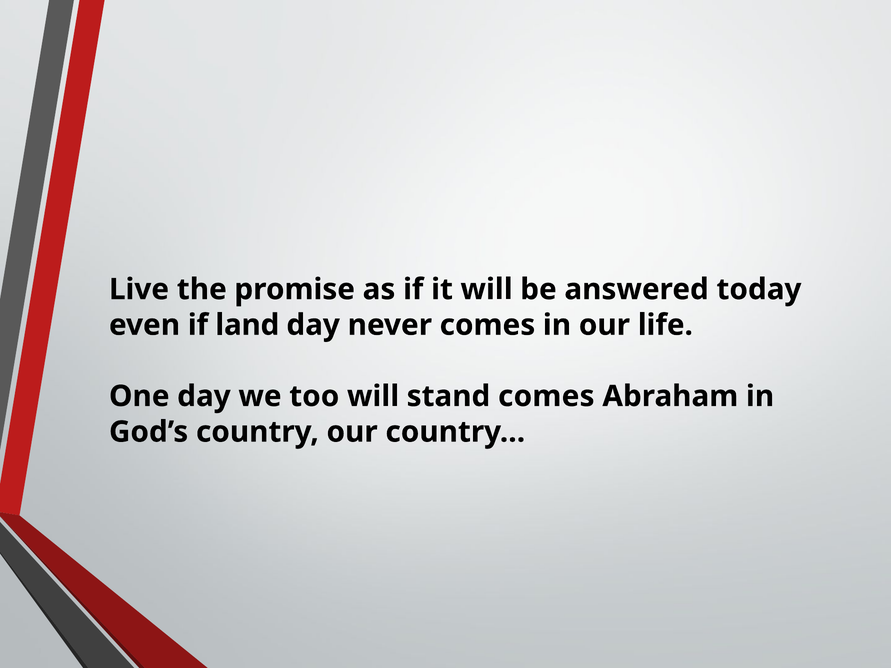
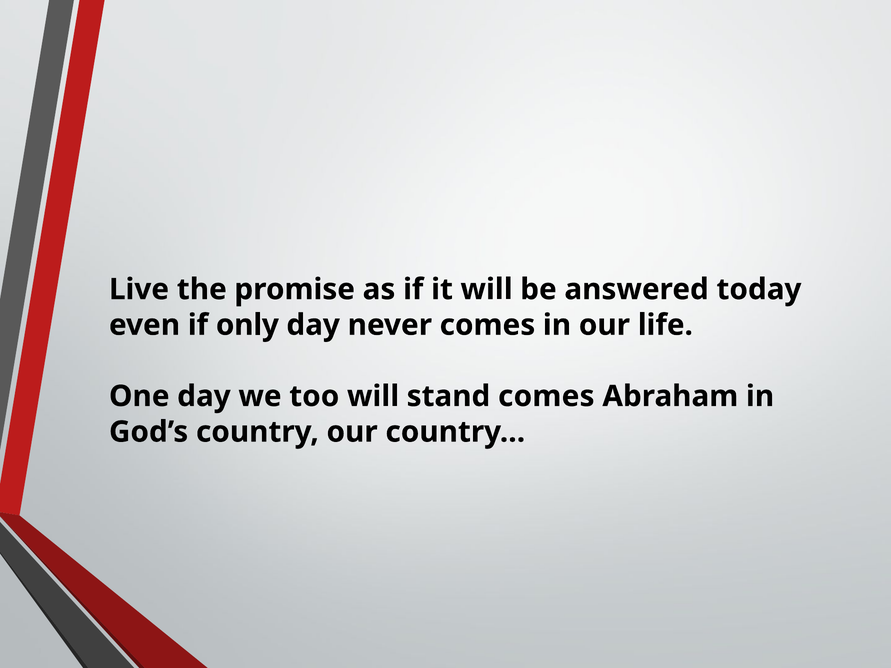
land: land -> only
